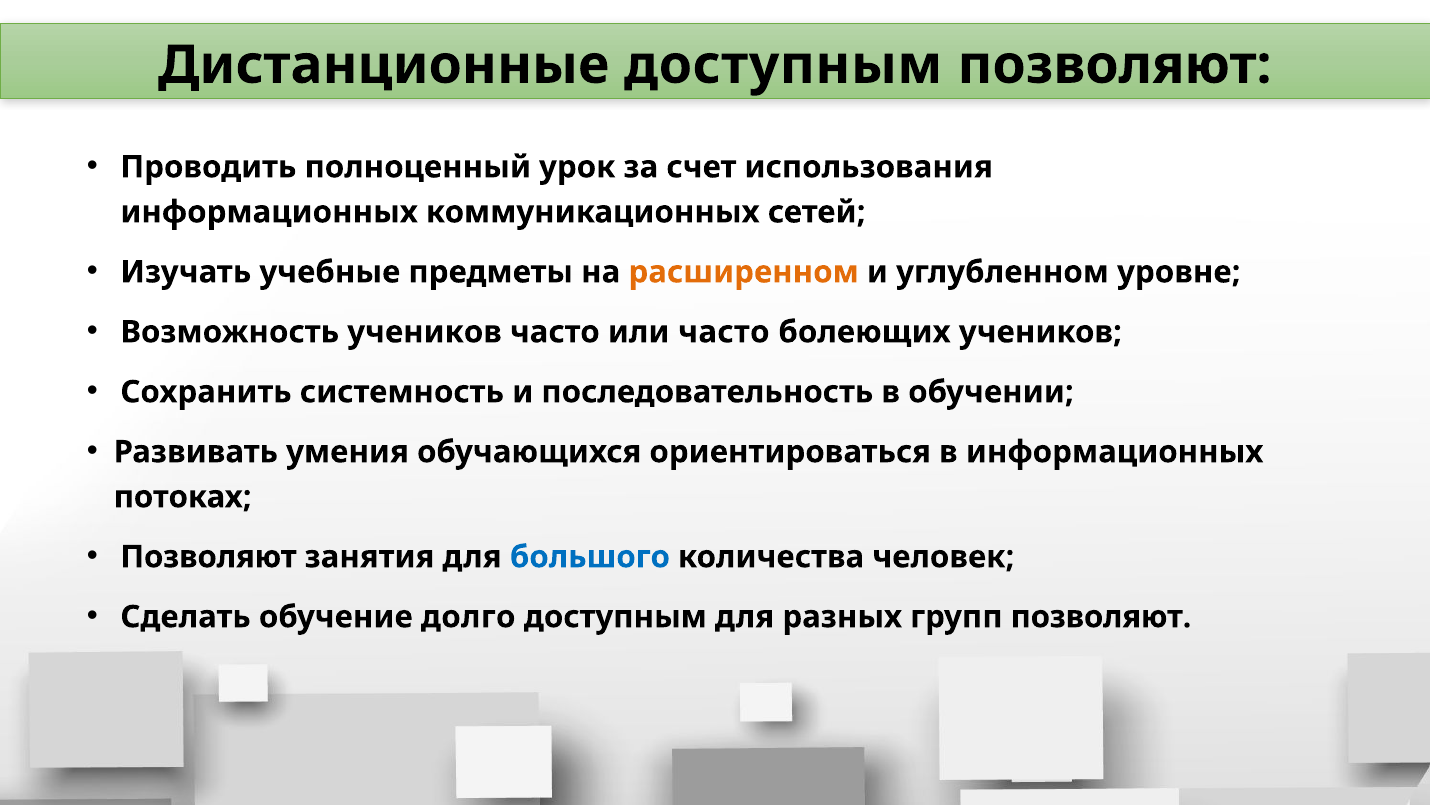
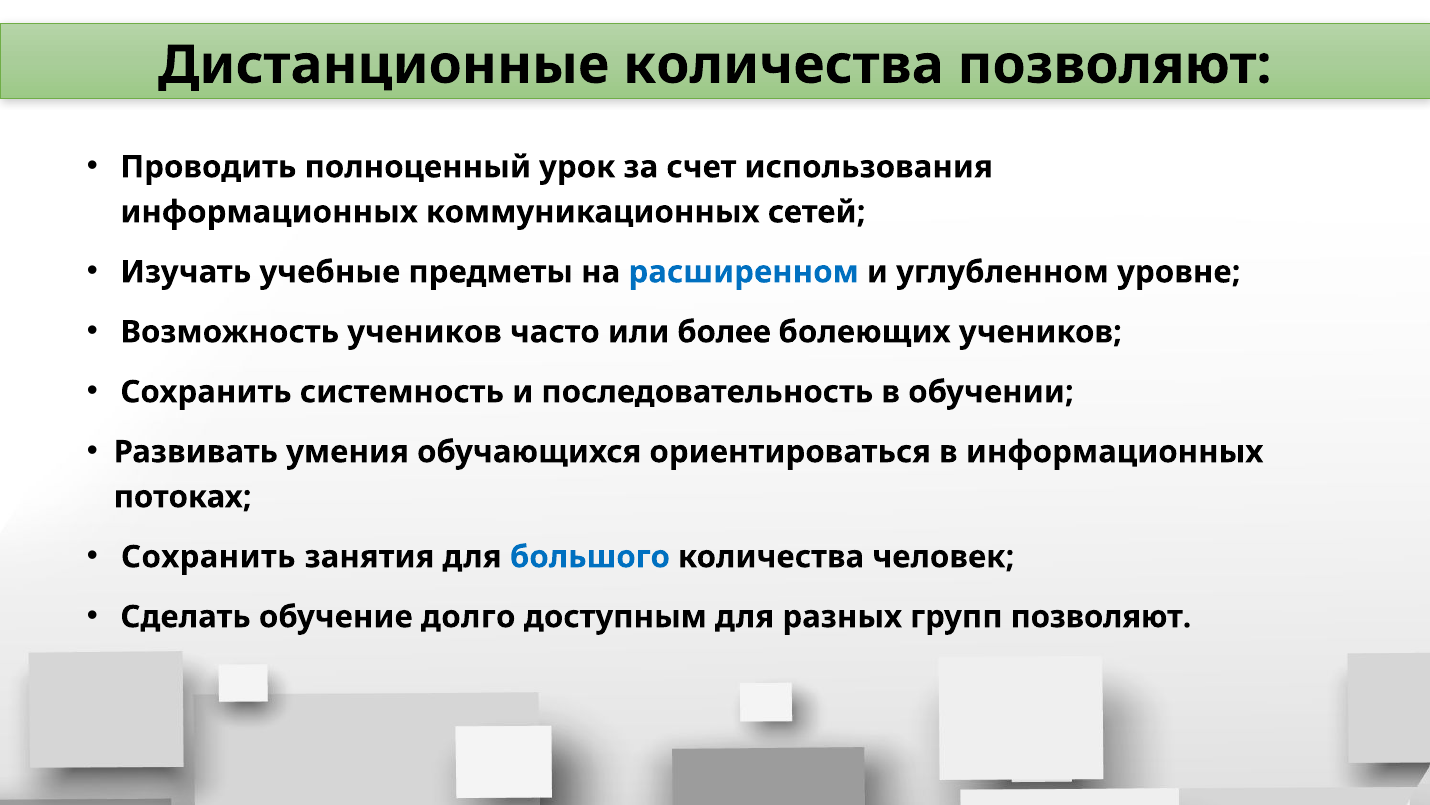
Дистанционные доступным: доступным -> количества
расширенном colour: orange -> blue
или часто: часто -> более
Позволяют at (209, 557): Позволяют -> Сохранить
